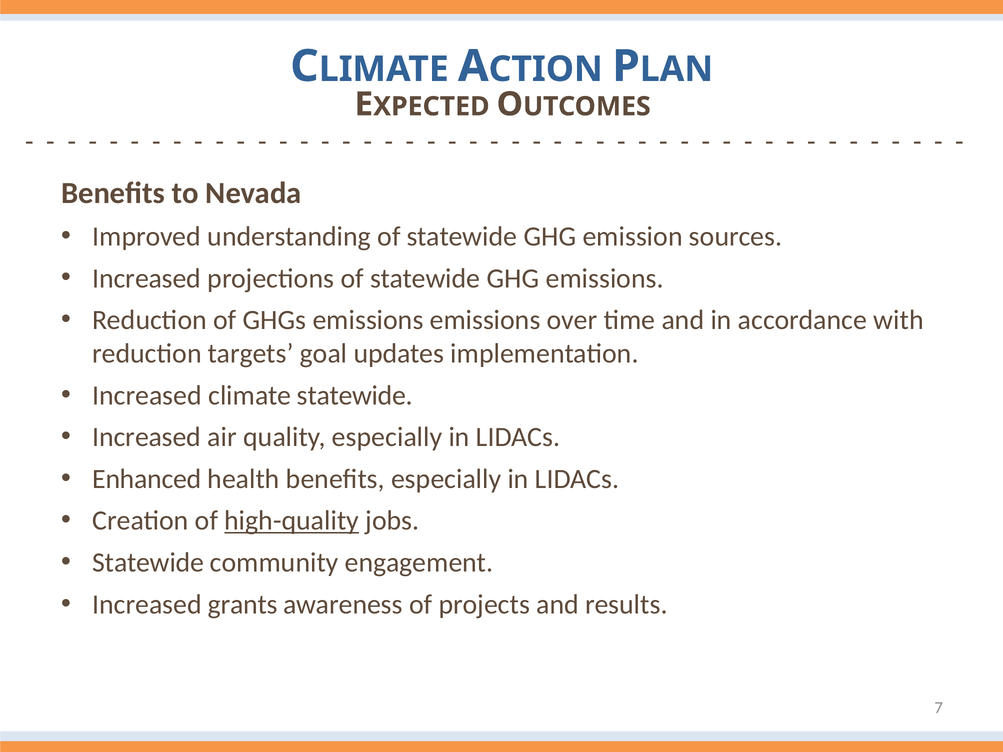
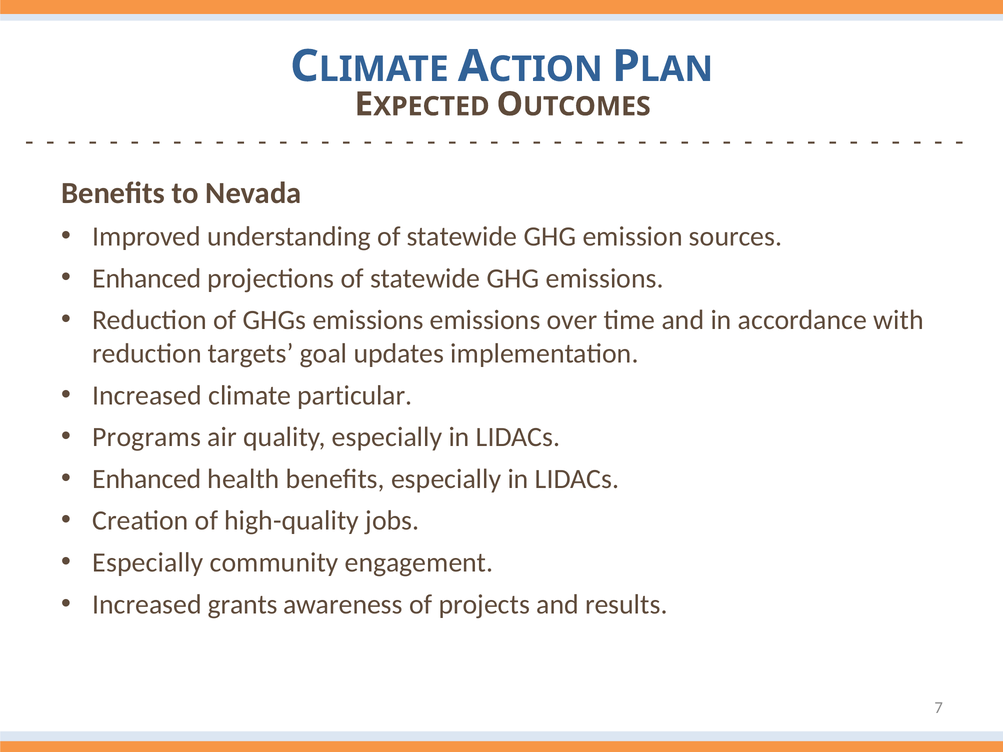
Increased at (147, 278): Increased -> Enhanced
climate statewide: statewide -> particular
Increased at (147, 437): Increased -> Programs
high-quality underline: present -> none
Statewide at (148, 563): Statewide -> Especially
